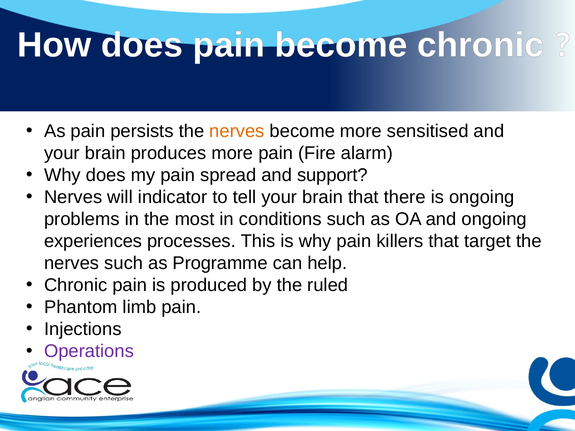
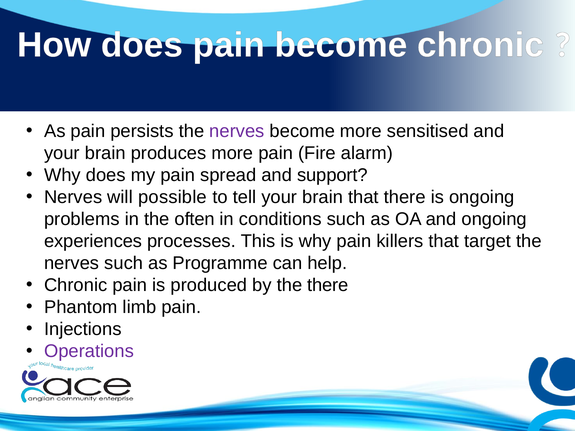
nerves at (237, 131) colour: orange -> purple
indicator: indicator -> possible
most: most -> often
the ruled: ruled -> there
